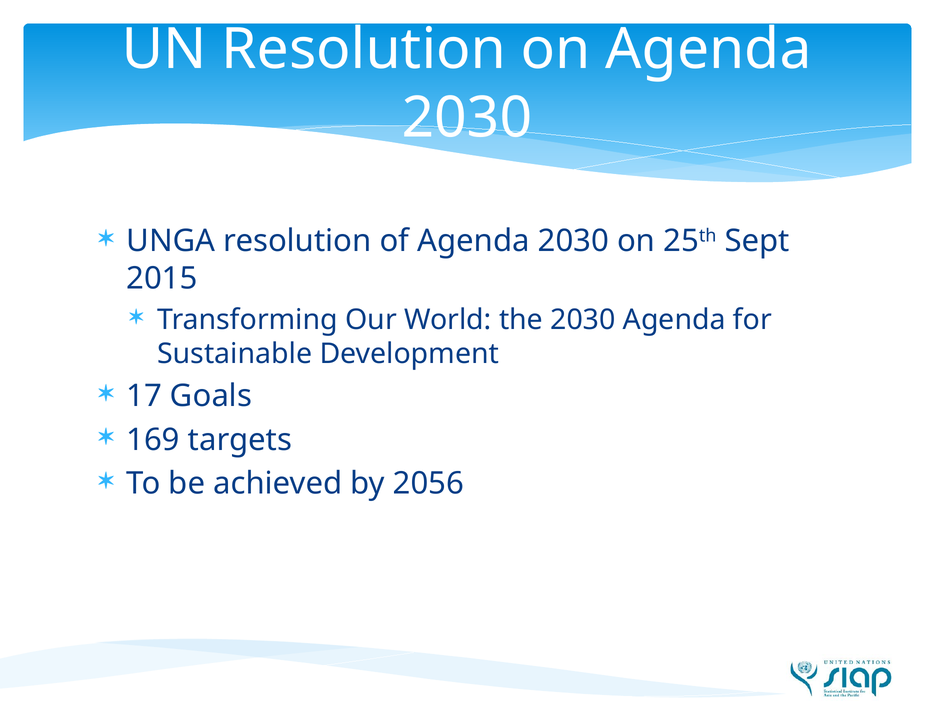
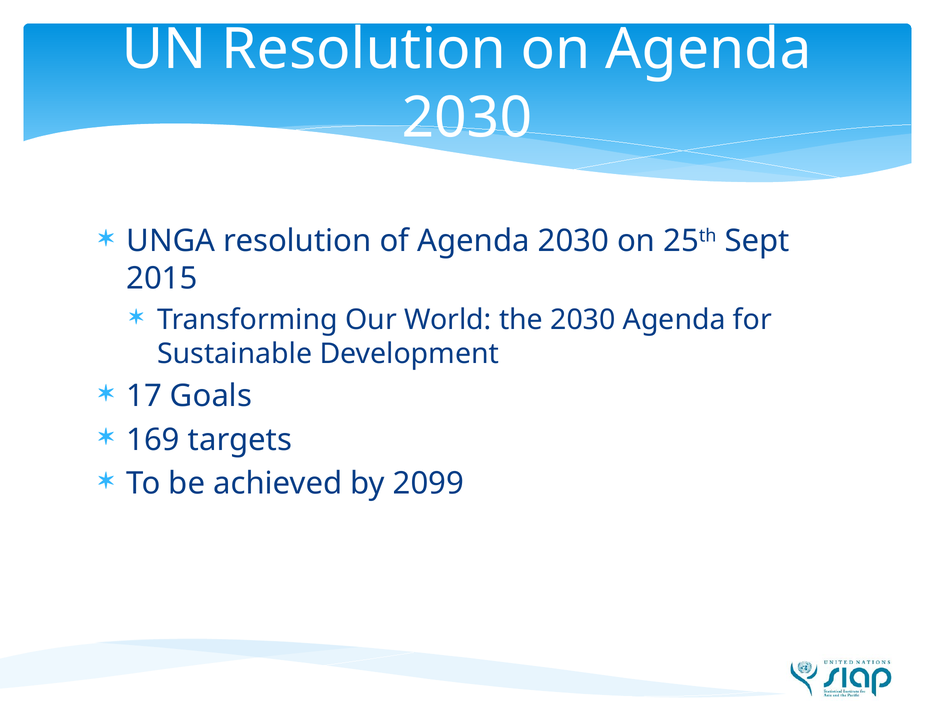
2056: 2056 -> 2099
